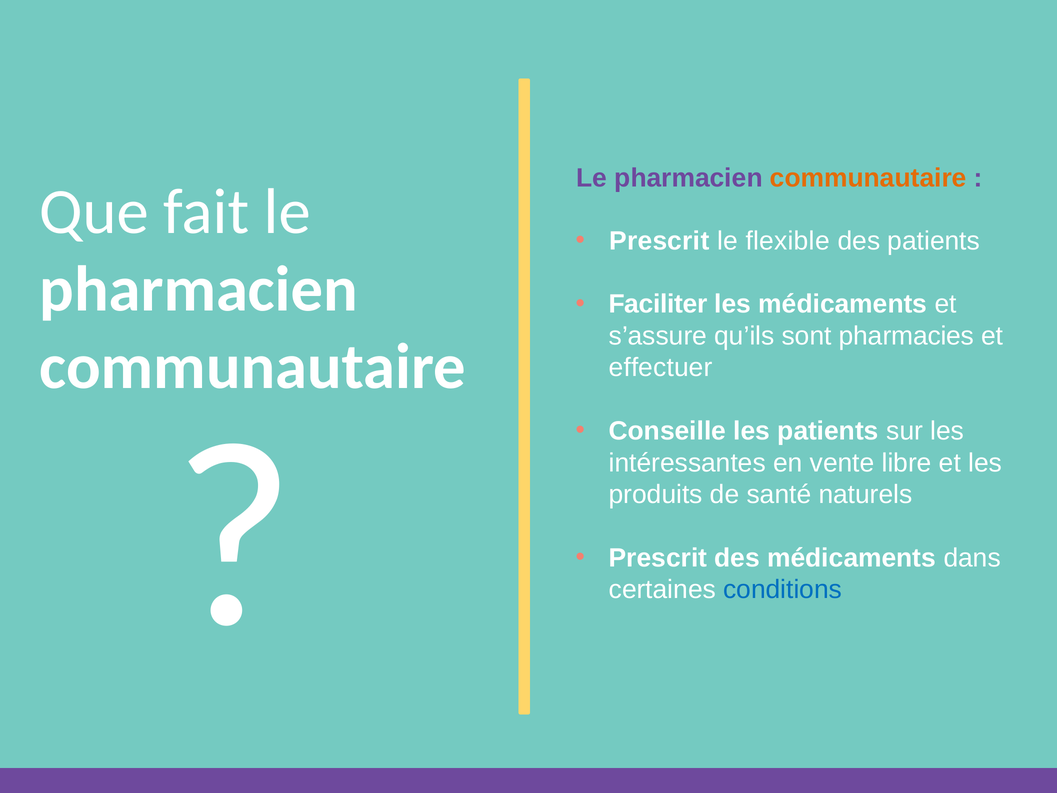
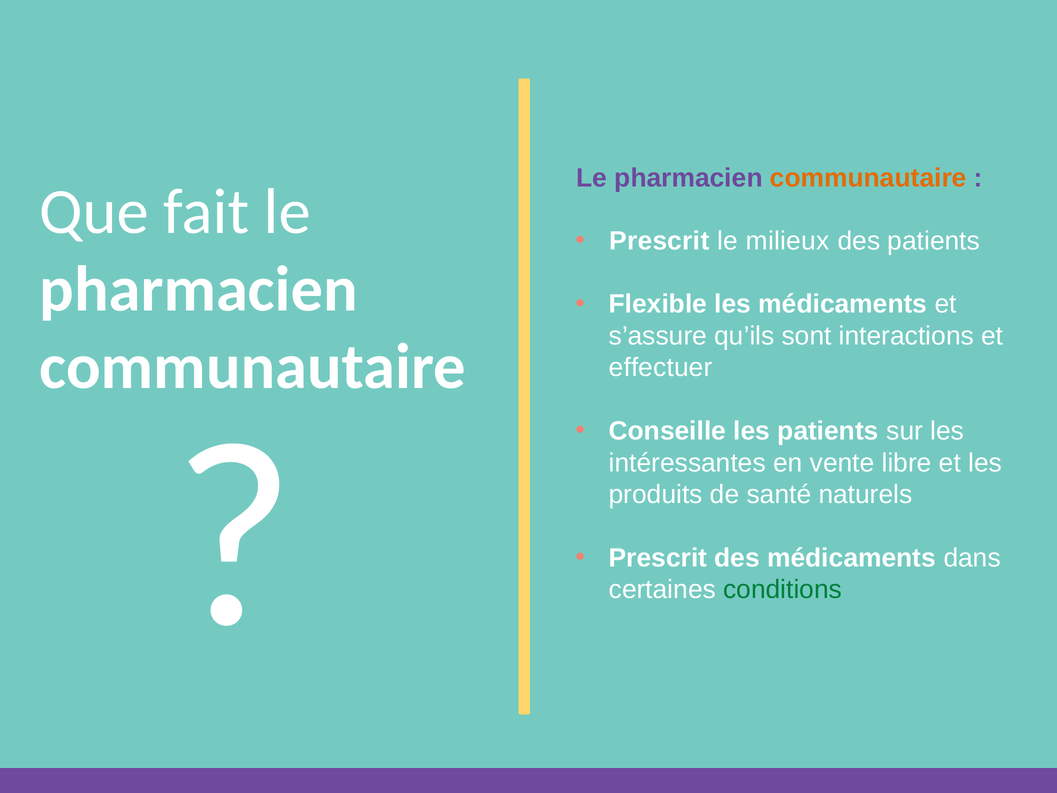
flexible: flexible -> milieux
Faciliter: Faciliter -> Flexible
pharmacies: pharmacies -> interactions
conditions colour: blue -> green
